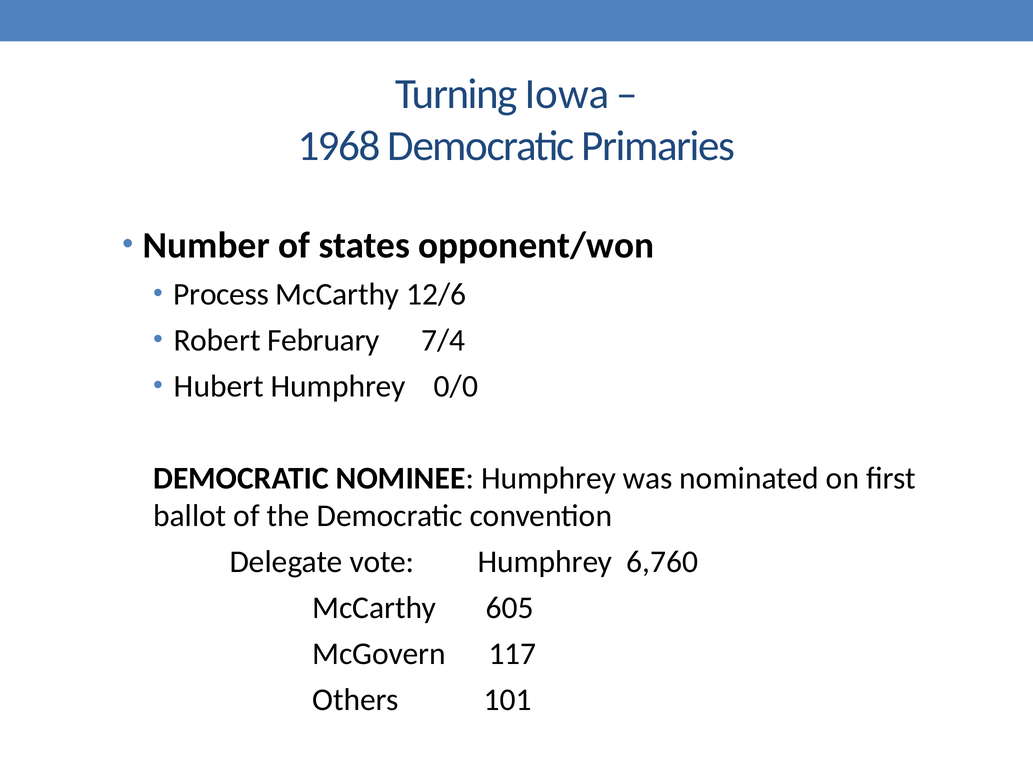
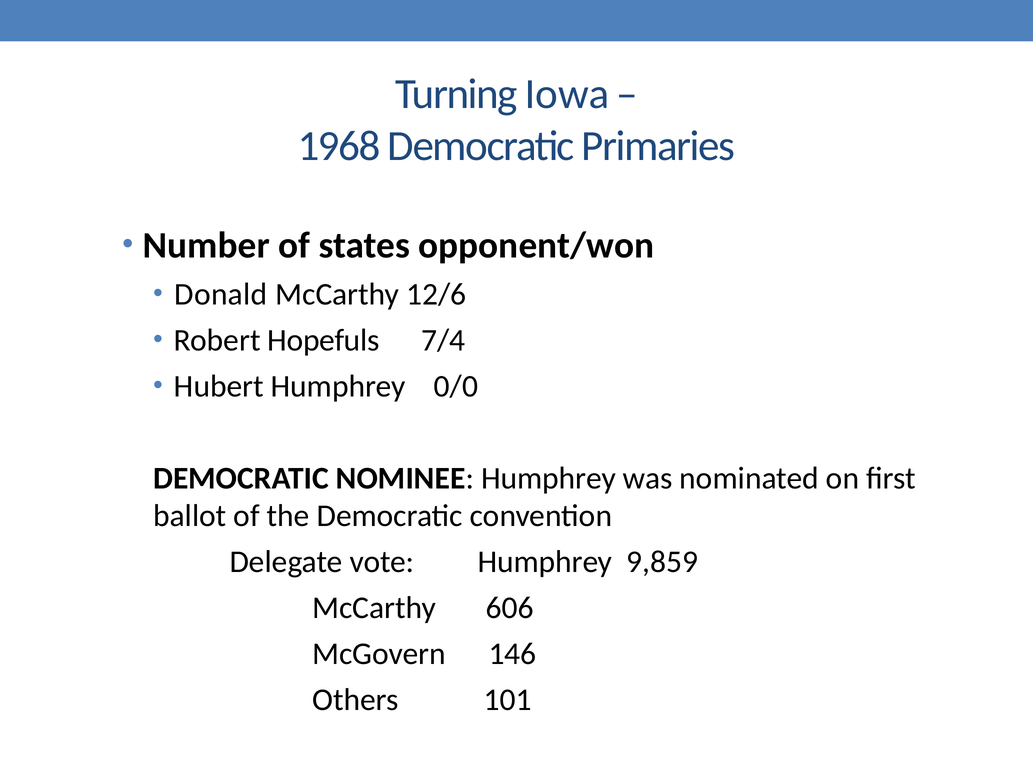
Process: Process -> Donald
February: February -> Hopefuls
6,760: 6,760 -> 9,859
605: 605 -> 606
117: 117 -> 146
